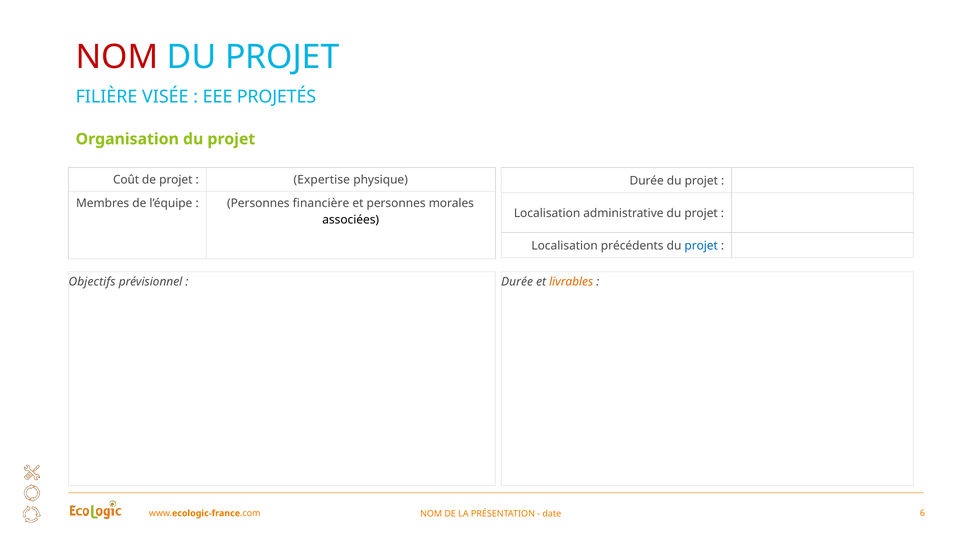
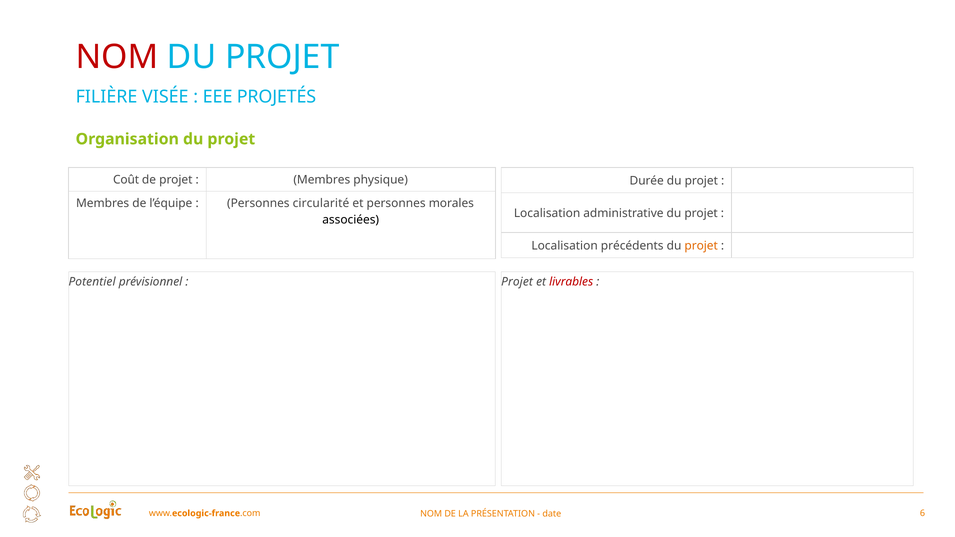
Expertise at (322, 180): Expertise -> Membres
financière: financière -> circularité
projet at (701, 246) colour: blue -> orange
Objectifs: Objectifs -> Potentiel
Durée at (517, 282): Durée -> Projet
livrables colour: orange -> red
